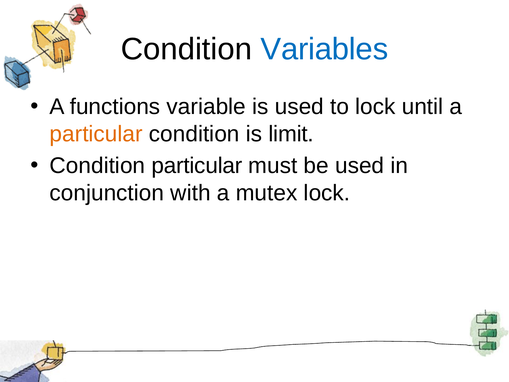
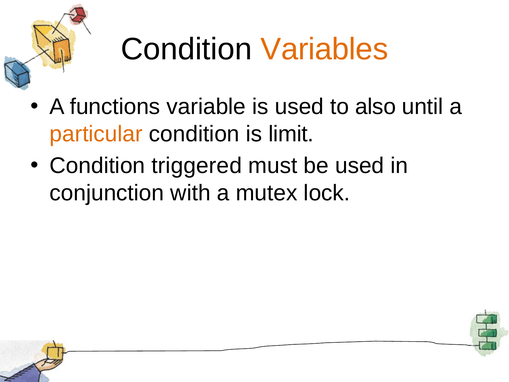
Variables colour: blue -> orange
to lock: lock -> also
Condition particular: particular -> triggered
